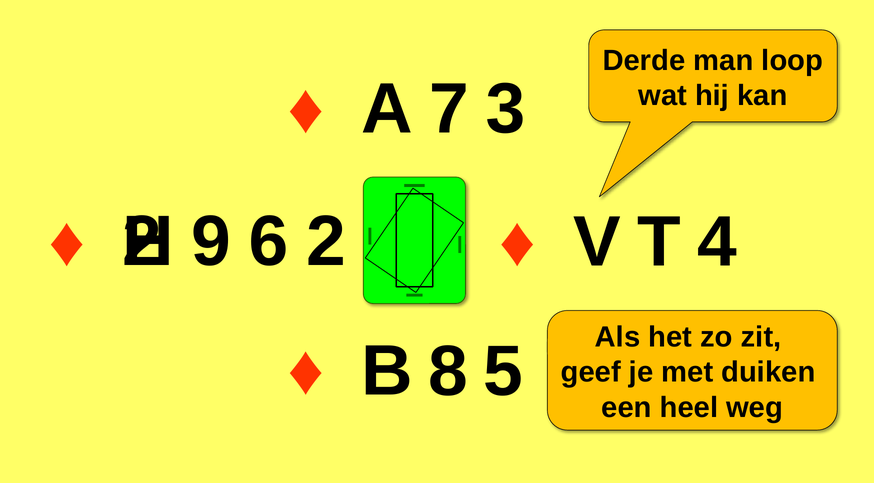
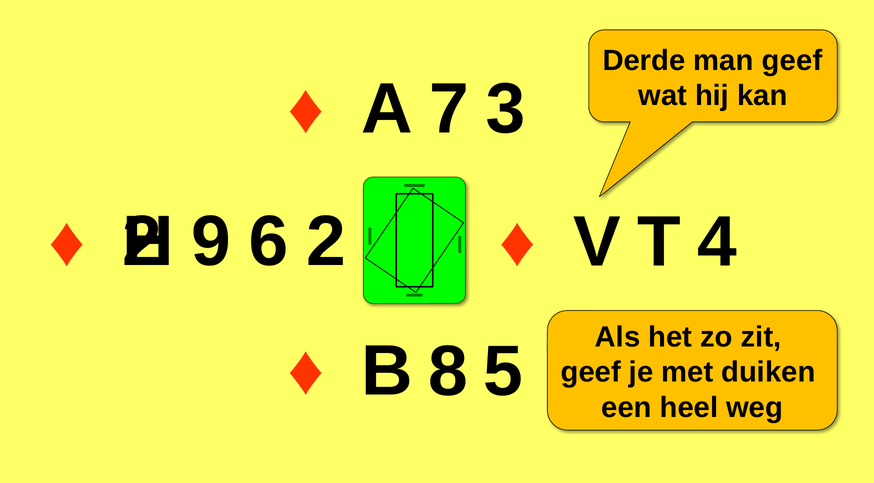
man loop: loop -> geef
